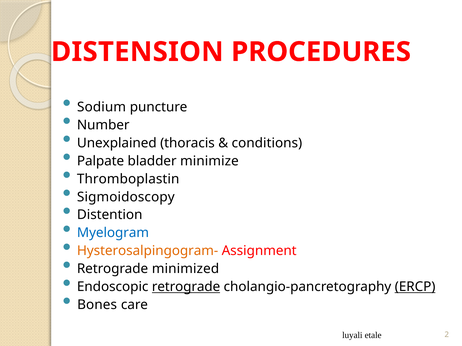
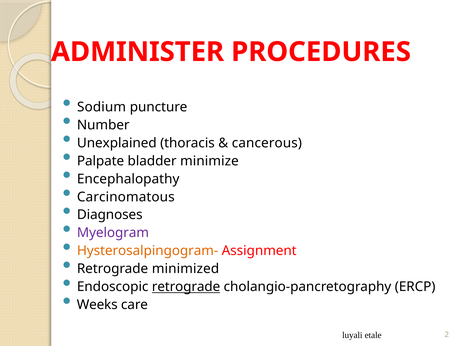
DISTENSION: DISTENSION -> ADMINISTER
conditions: conditions -> cancerous
Thromboplastin: Thromboplastin -> Encephalopathy
Sigmoidoscopy: Sigmoidoscopy -> Carcinomatous
Distention: Distention -> Diagnoses
Myelogram colour: blue -> purple
ERCP underline: present -> none
Bones: Bones -> Weeks
